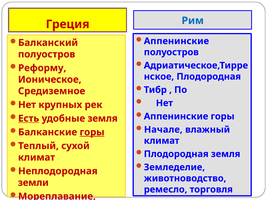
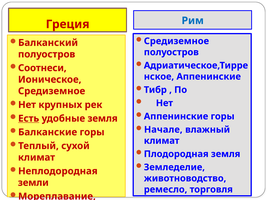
Аппенинские at (176, 41): Аппенинские -> Средиземное
Реформу: Реформу -> Соотнеси
Плодородная at (209, 77): Плодородная -> Аппенинские
горы at (92, 132) underline: present -> none
